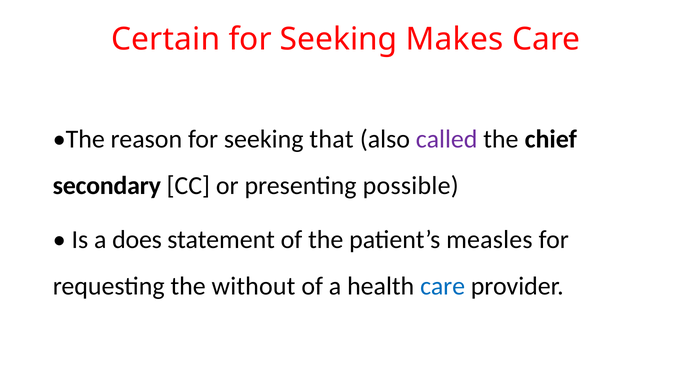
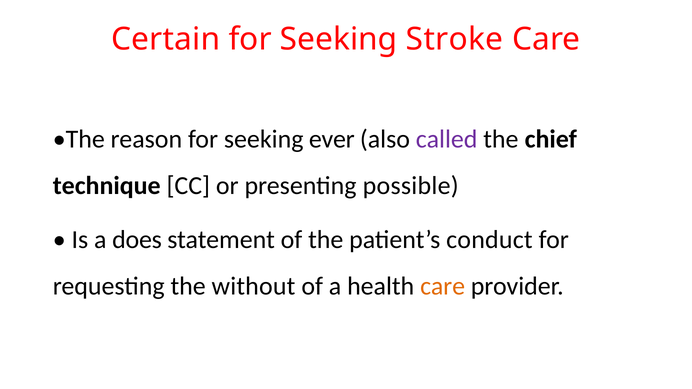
Makes: Makes -> Stroke
that: that -> ever
secondary: secondary -> technique
measles: measles -> conduct
care at (443, 287) colour: blue -> orange
